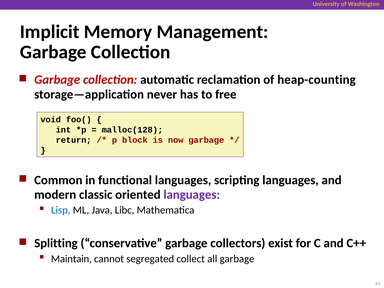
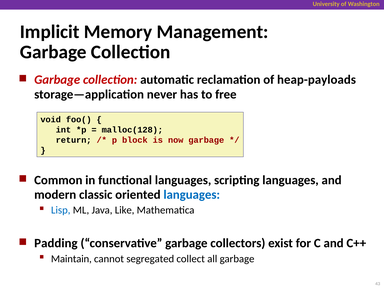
heap-counting: heap-counting -> heap-payloads
languages at (192, 195) colour: purple -> blue
Libc: Libc -> Like
Splitting: Splitting -> Padding
